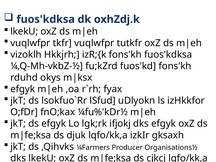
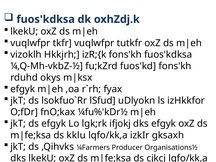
djuk: djuk -> kklu
